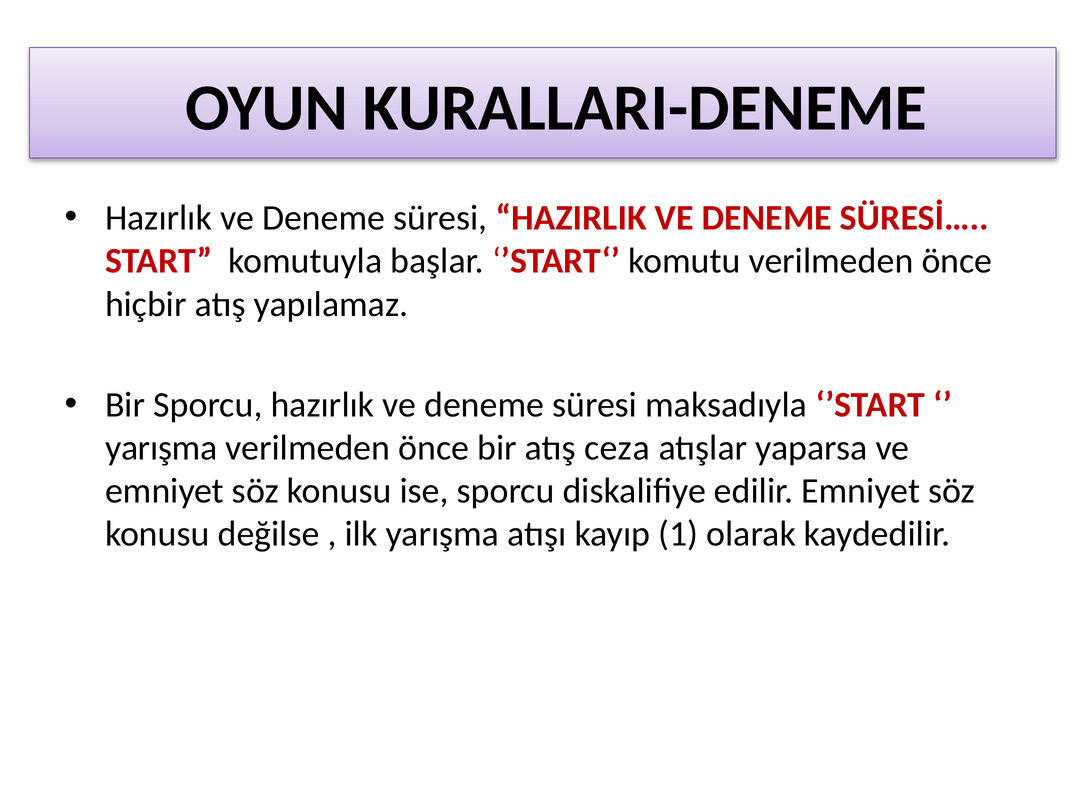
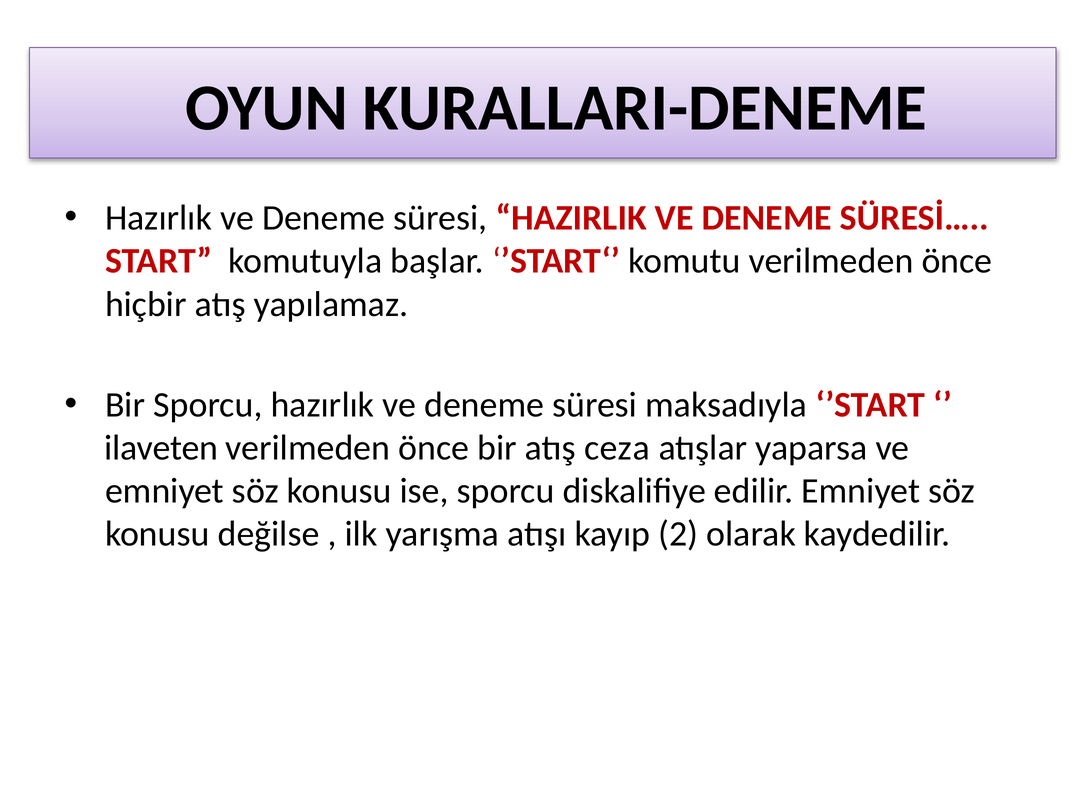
yarışma at (161, 448): yarışma -> ilaveten
1: 1 -> 2
